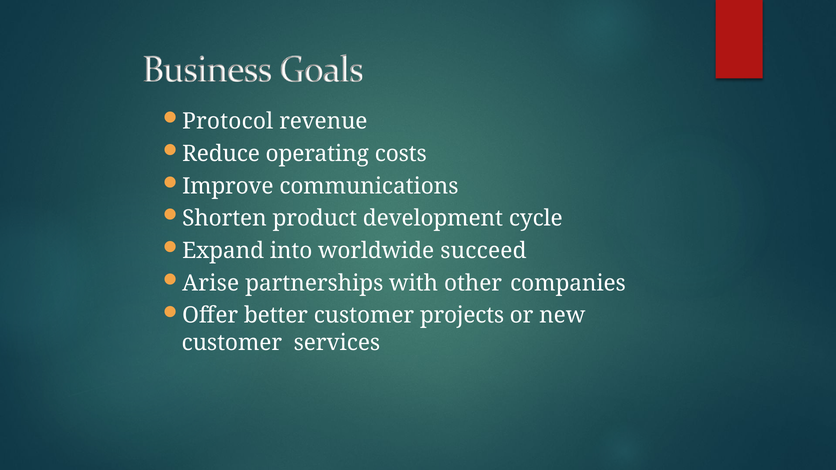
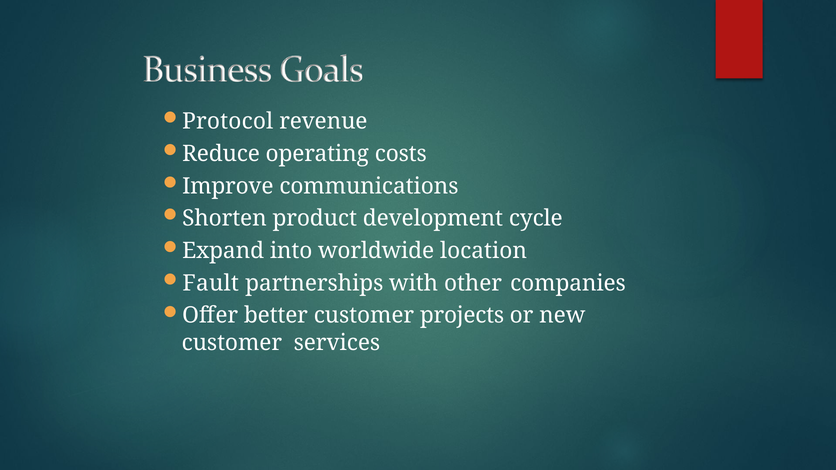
succeed: succeed -> location
Arise: Arise -> Fault
